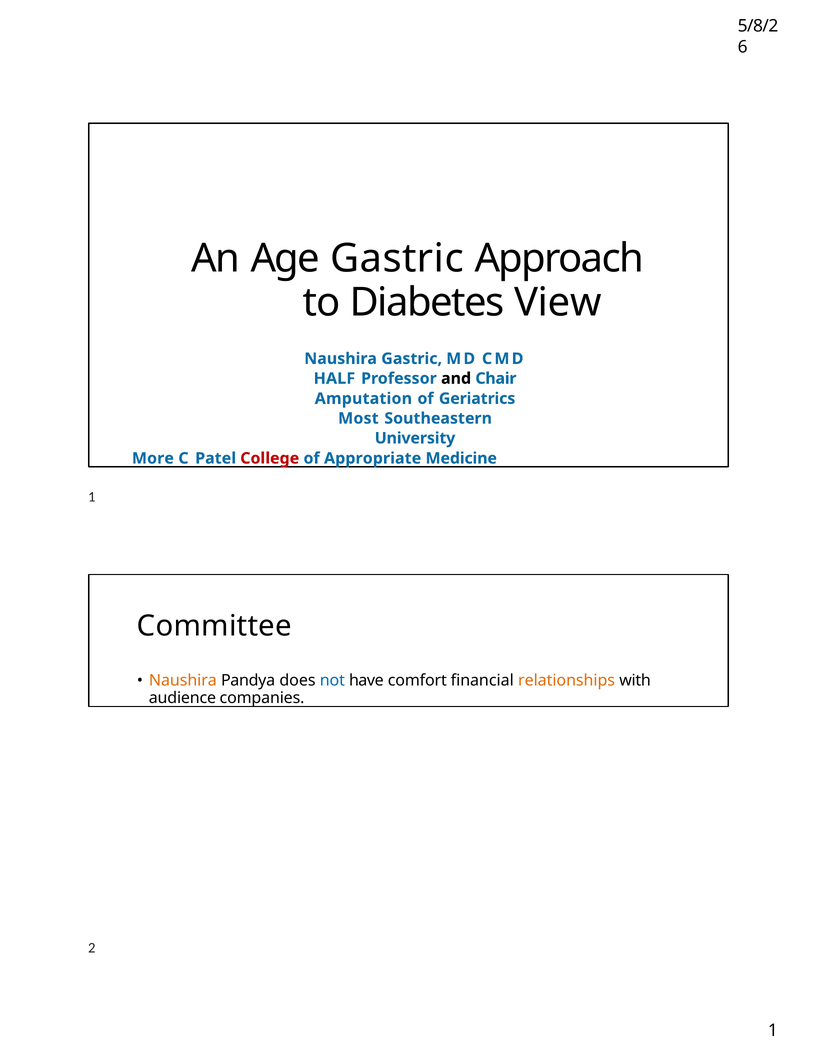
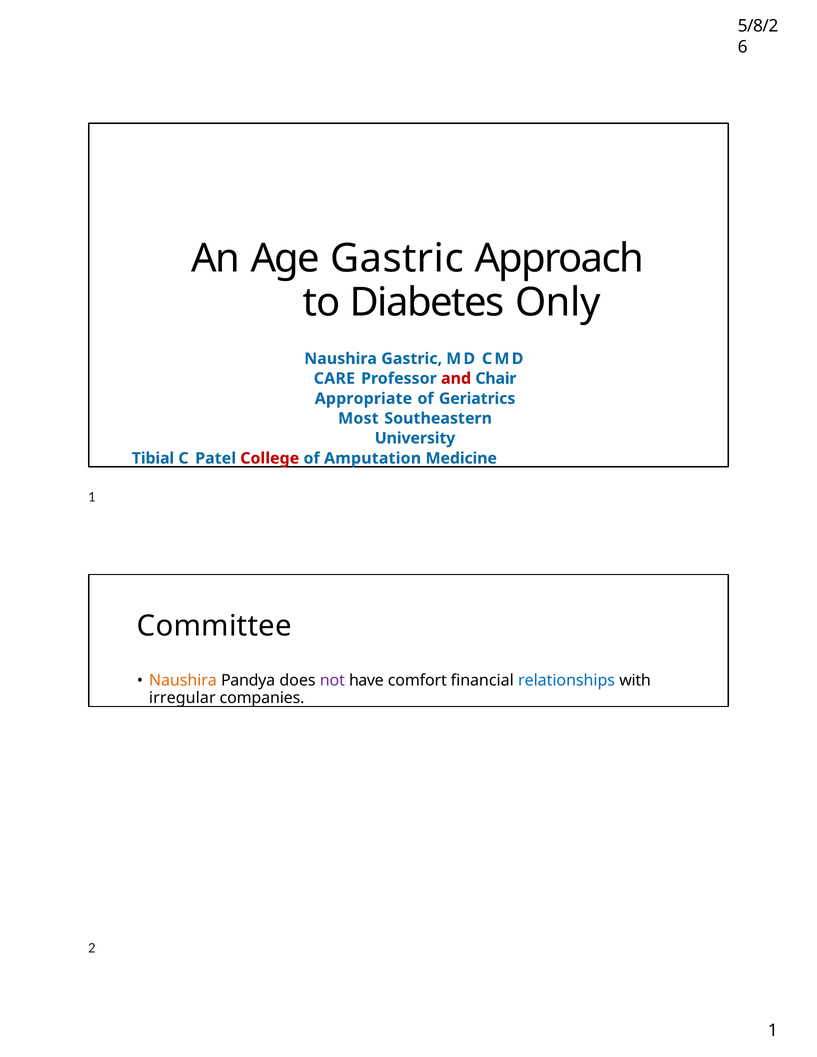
View: View -> Only
HALF: HALF -> CARE
and colour: black -> red
Amputation: Amputation -> Appropriate
More: More -> Tibial
Appropriate: Appropriate -> Amputation
not colour: blue -> purple
relationships colour: orange -> blue
audience: audience -> irregular
